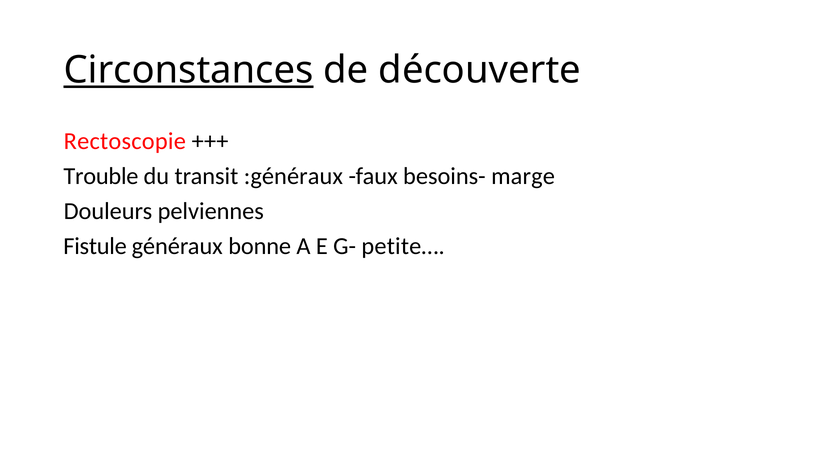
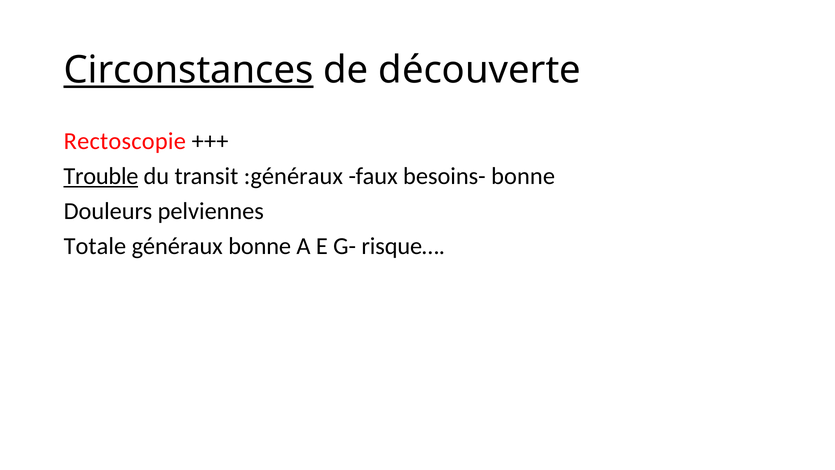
Trouble underline: none -> present
besoins- marge: marge -> bonne
Fistule: Fistule -> Totale
petite…: petite… -> risque…
